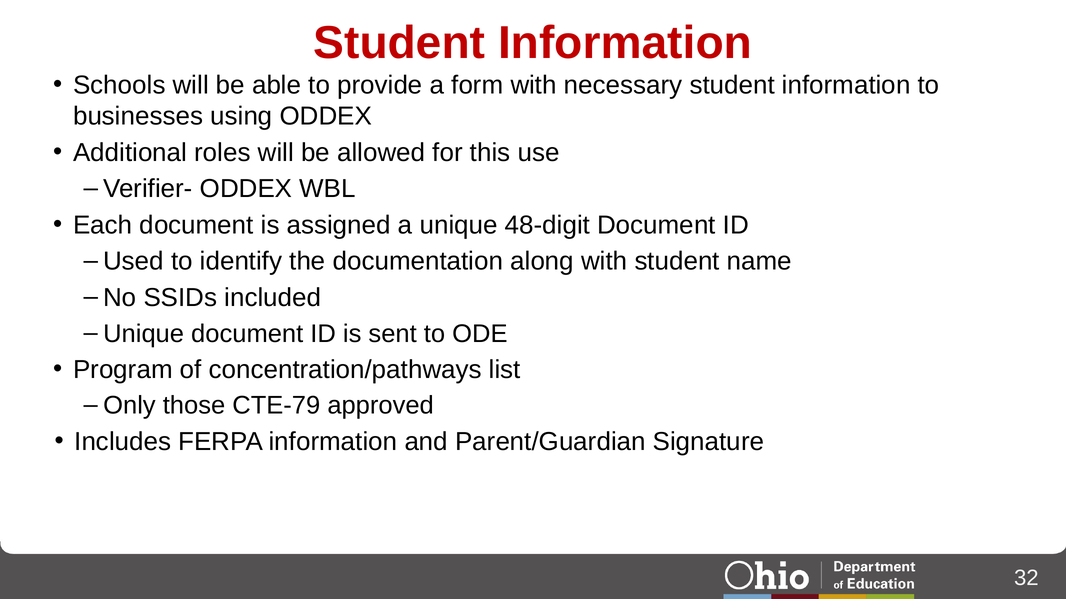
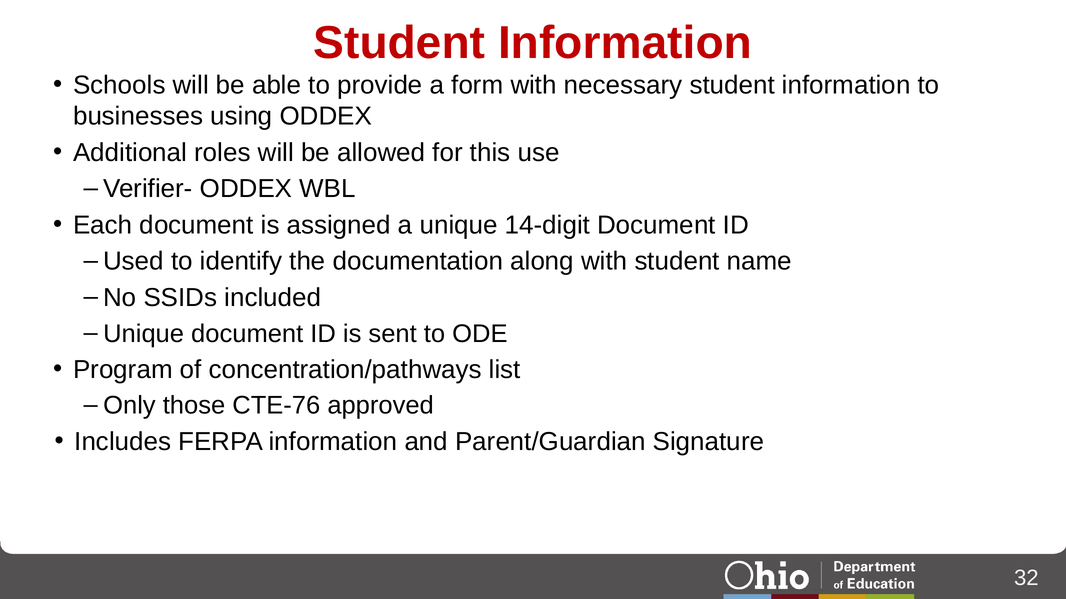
48-digit: 48-digit -> 14-digit
CTE-79: CTE-79 -> CTE-76
